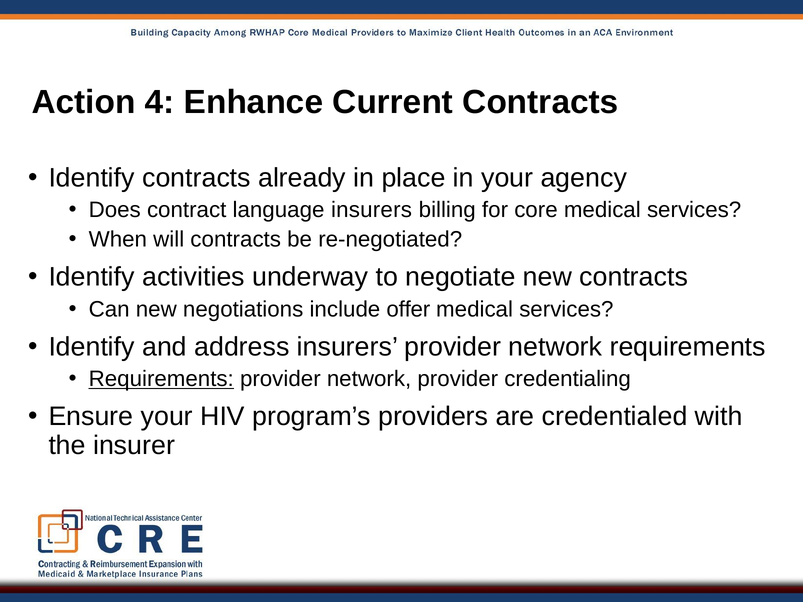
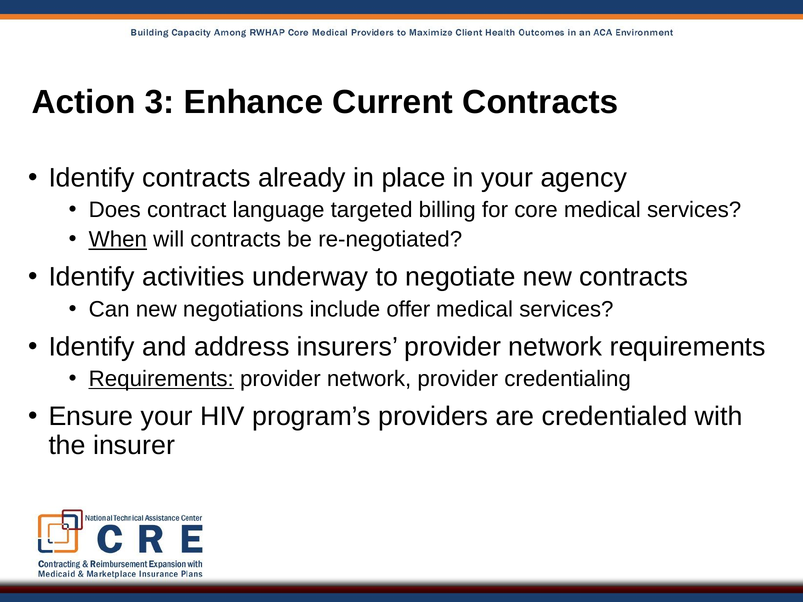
4: 4 -> 3
language insurers: insurers -> targeted
When underline: none -> present
